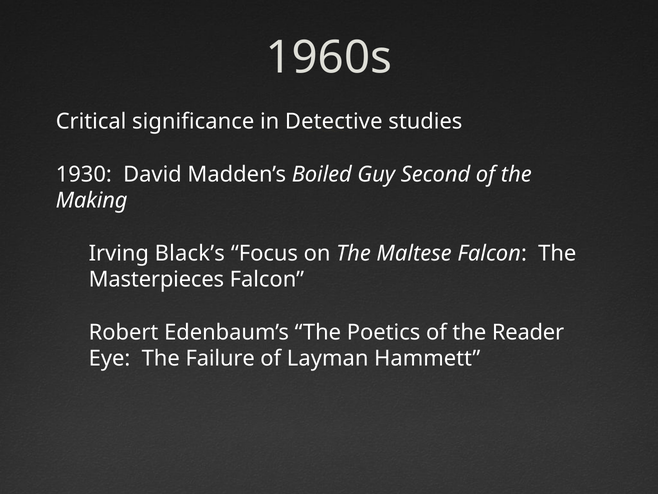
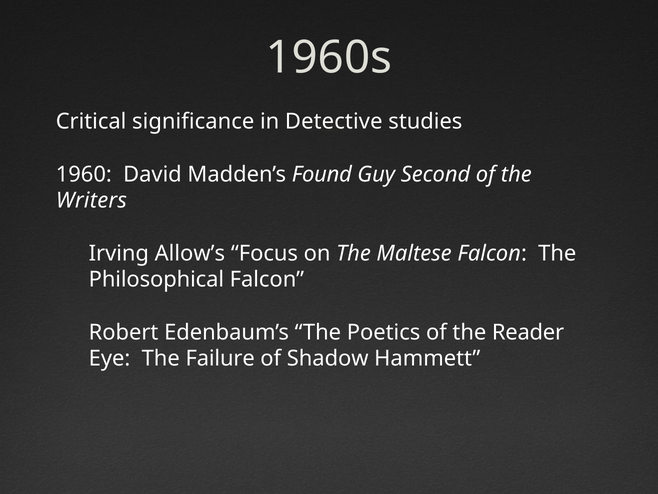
1930: 1930 -> 1960
Boiled: Boiled -> Found
Making: Making -> Writers
Black’s: Black’s -> Allow’s
Masterpieces: Masterpieces -> Philosophical
Layman: Layman -> Shadow
